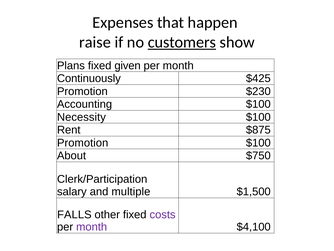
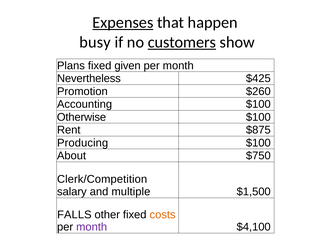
Expenses underline: none -> present
raise: raise -> busy
Continuously: Continuously -> Nevertheless
$230: $230 -> $260
Necessity: Necessity -> Otherwise
Promotion at (83, 143): Promotion -> Producing
Clerk/Participation: Clerk/Participation -> Clerk/Competition
costs colour: purple -> orange
